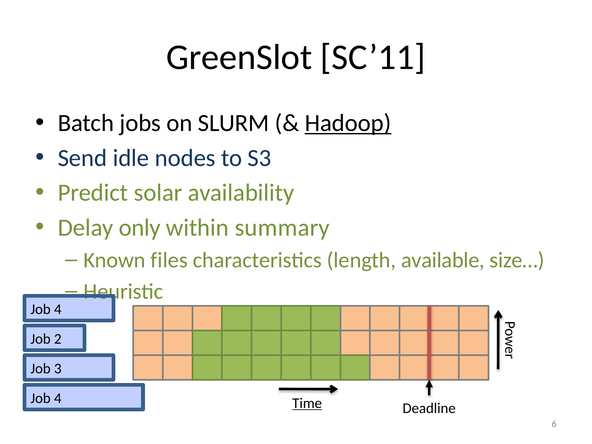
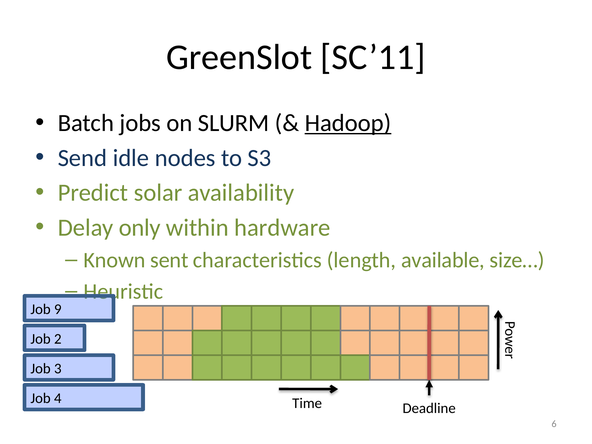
summary: summary -> hardware
files: files -> sent
4 at (58, 309): 4 -> 9
Time underline: present -> none
